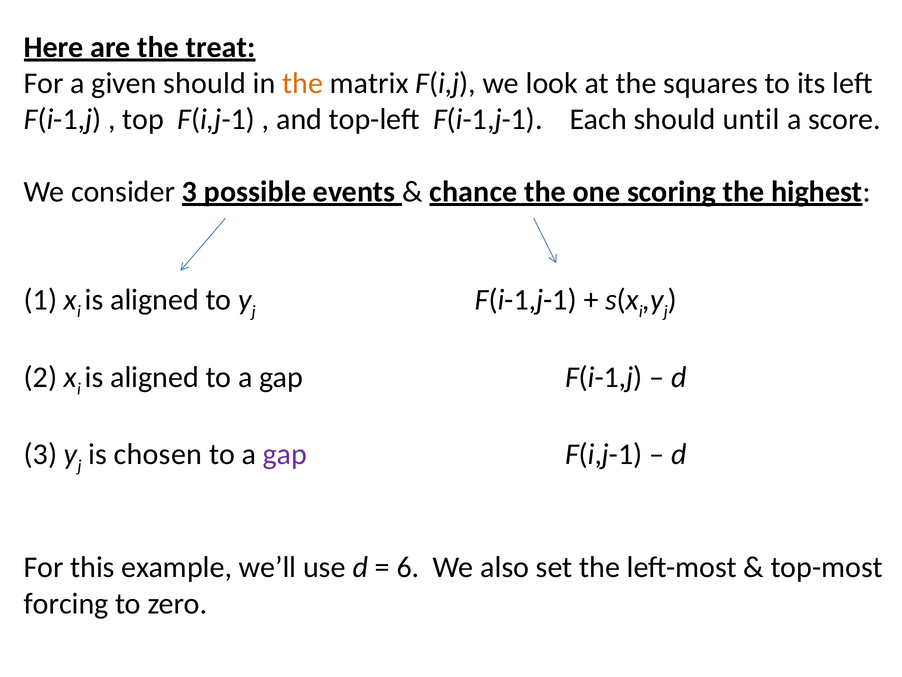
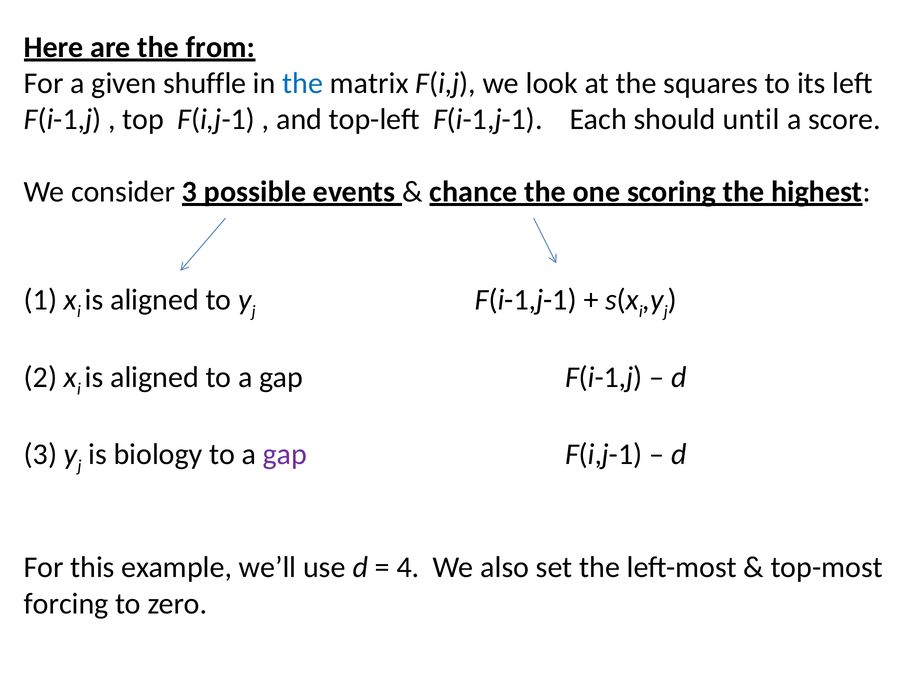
treat: treat -> from
given should: should -> shuffle
the at (303, 83) colour: orange -> blue
chosen: chosen -> biology
6: 6 -> 4
